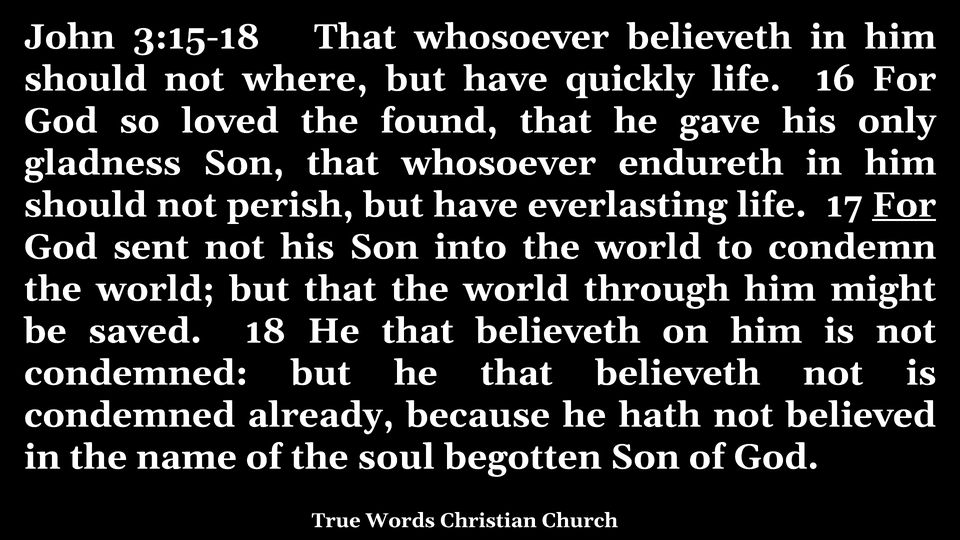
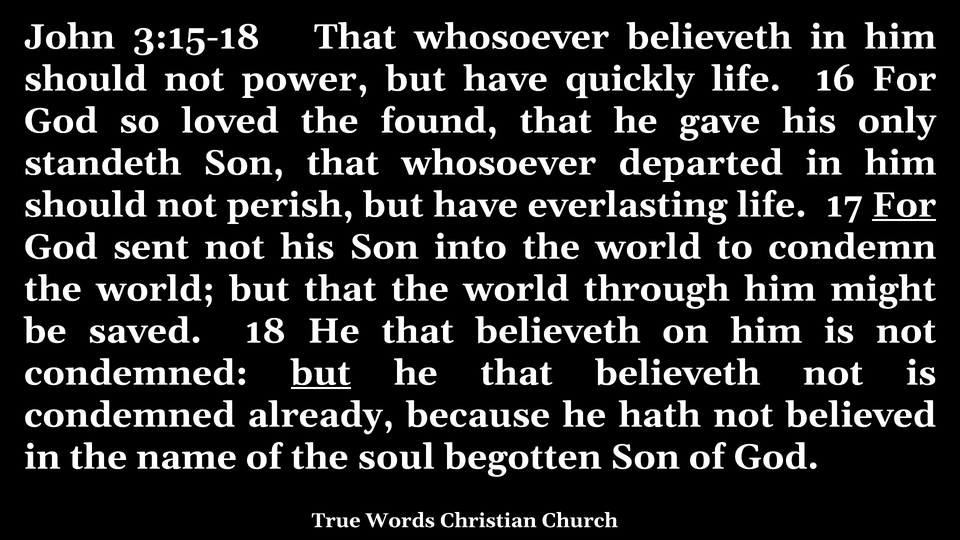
where: where -> power
gladness: gladness -> standeth
endureth: endureth -> departed
but at (321, 373) underline: none -> present
